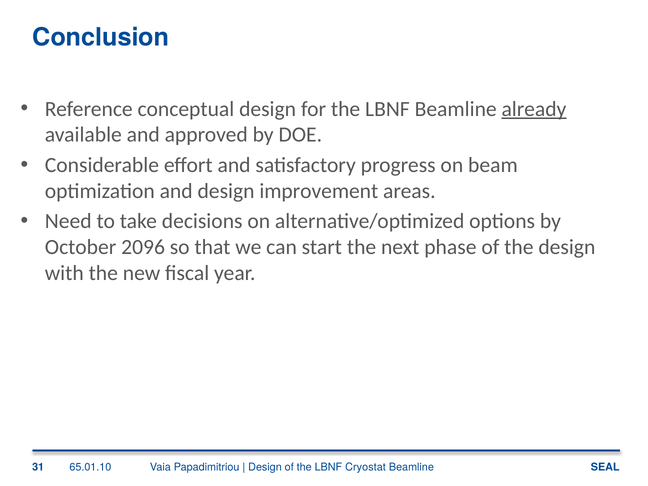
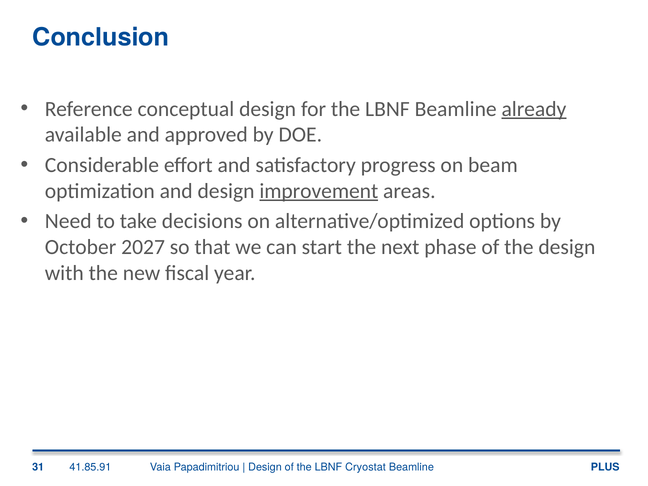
improvement underline: none -> present
2096: 2096 -> 2027
65.01.10: 65.01.10 -> 41.85.91
SEAL: SEAL -> PLUS
